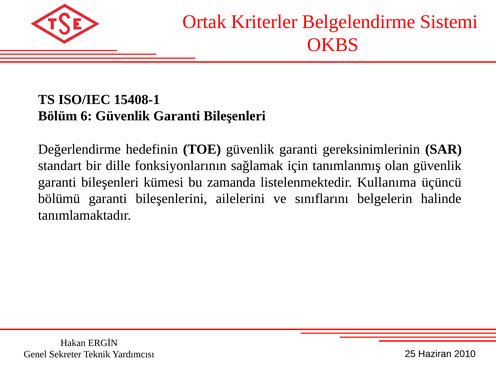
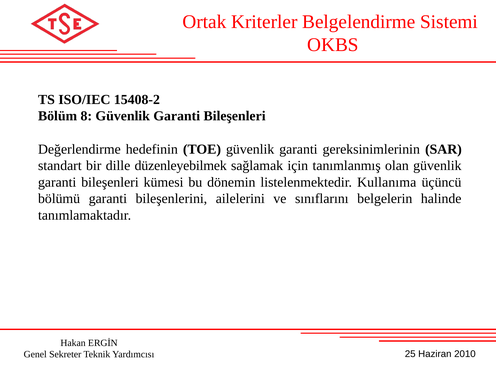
15408-1: 15408-1 -> 15408-2
6: 6 -> 8
fonksiyonlarının: fonksiyonlarının -> düzenleyebilmek
zamanda: zamanda -> dönemin
